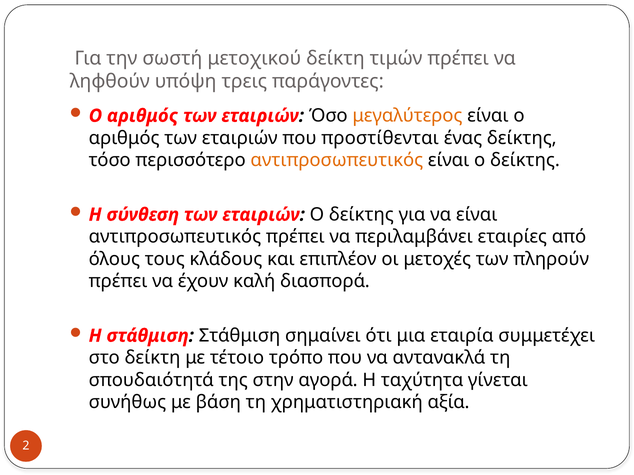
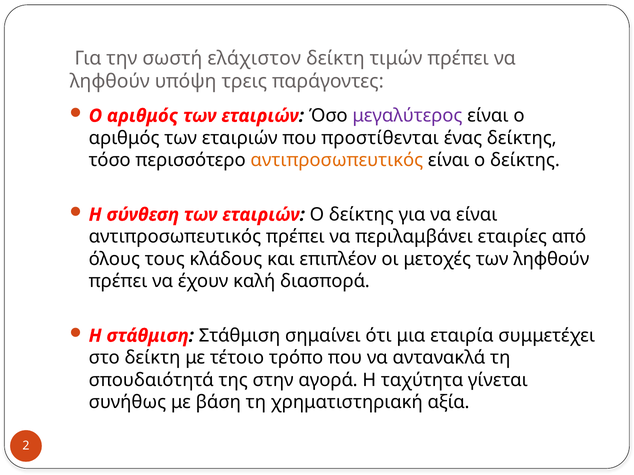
μετοχικού: μετοχικού -> ελάχιστον
μεγαλύτερος colour: orange -> purple
των πληρούν: πληρούν -> ληφθούν
